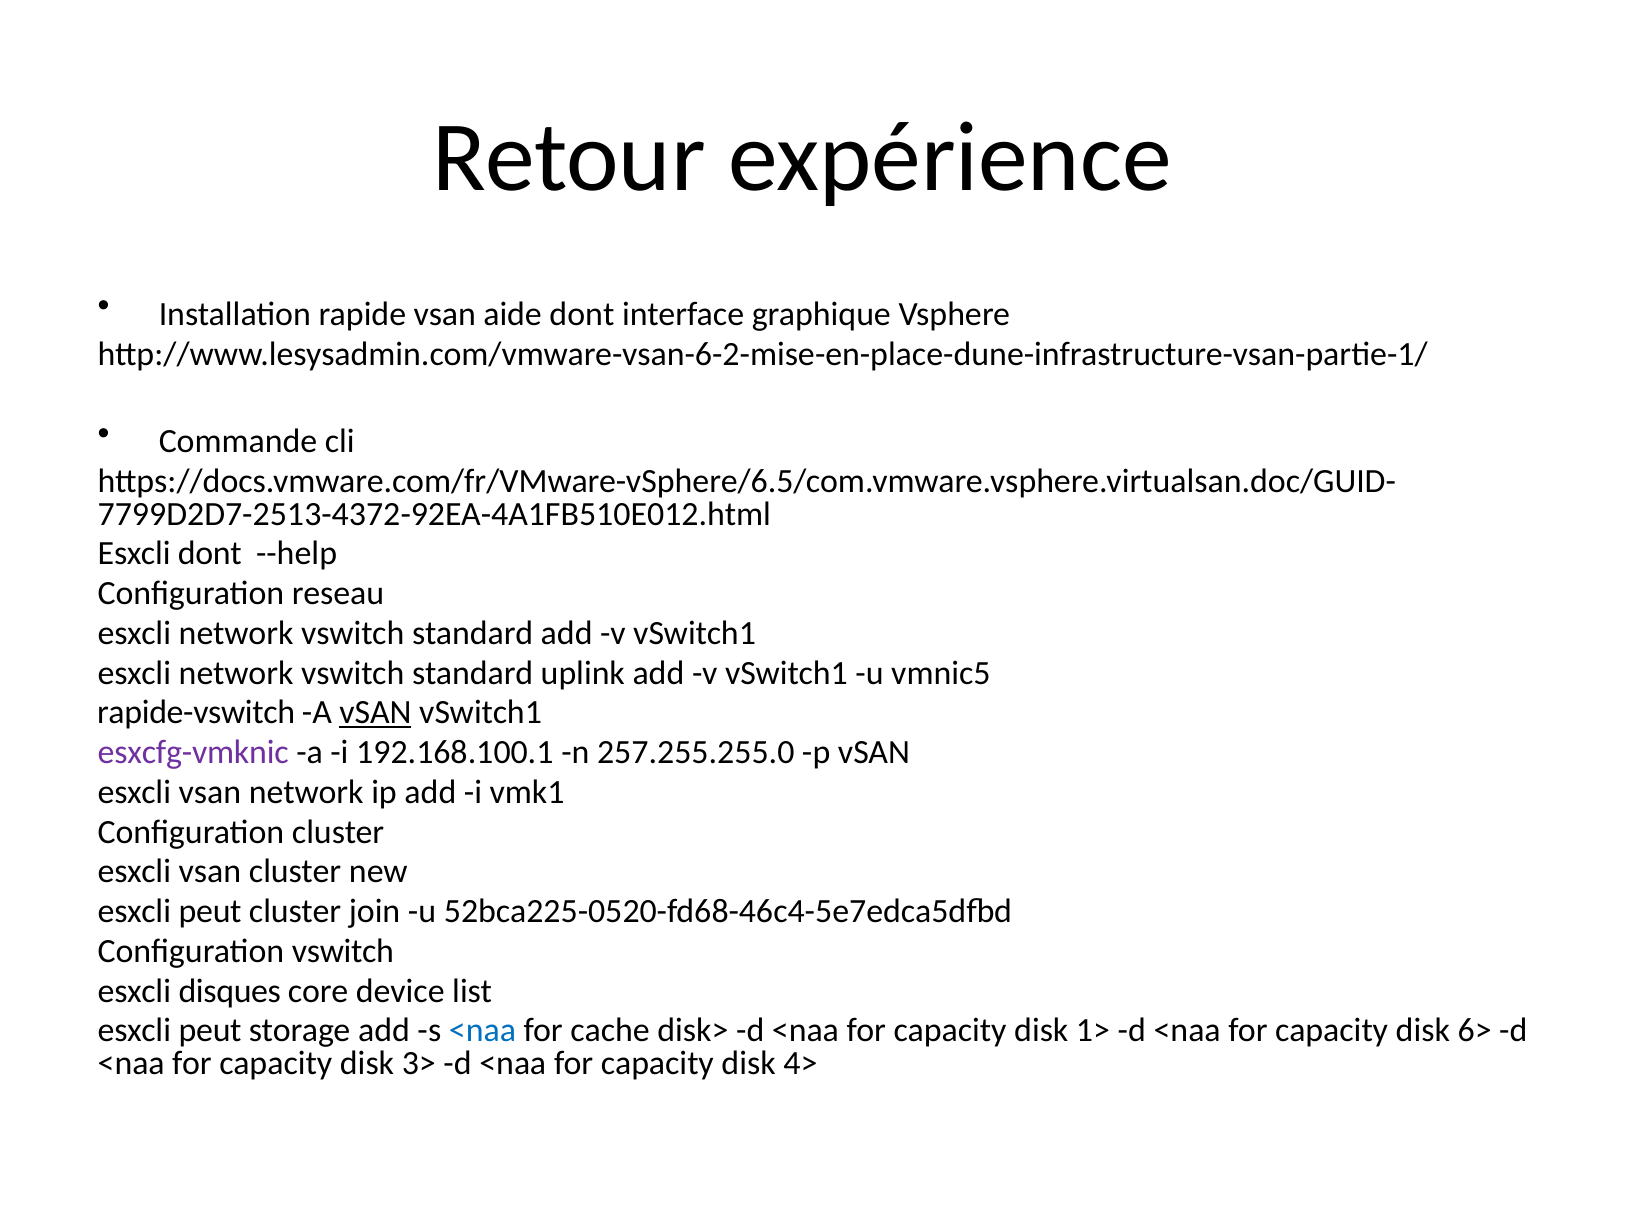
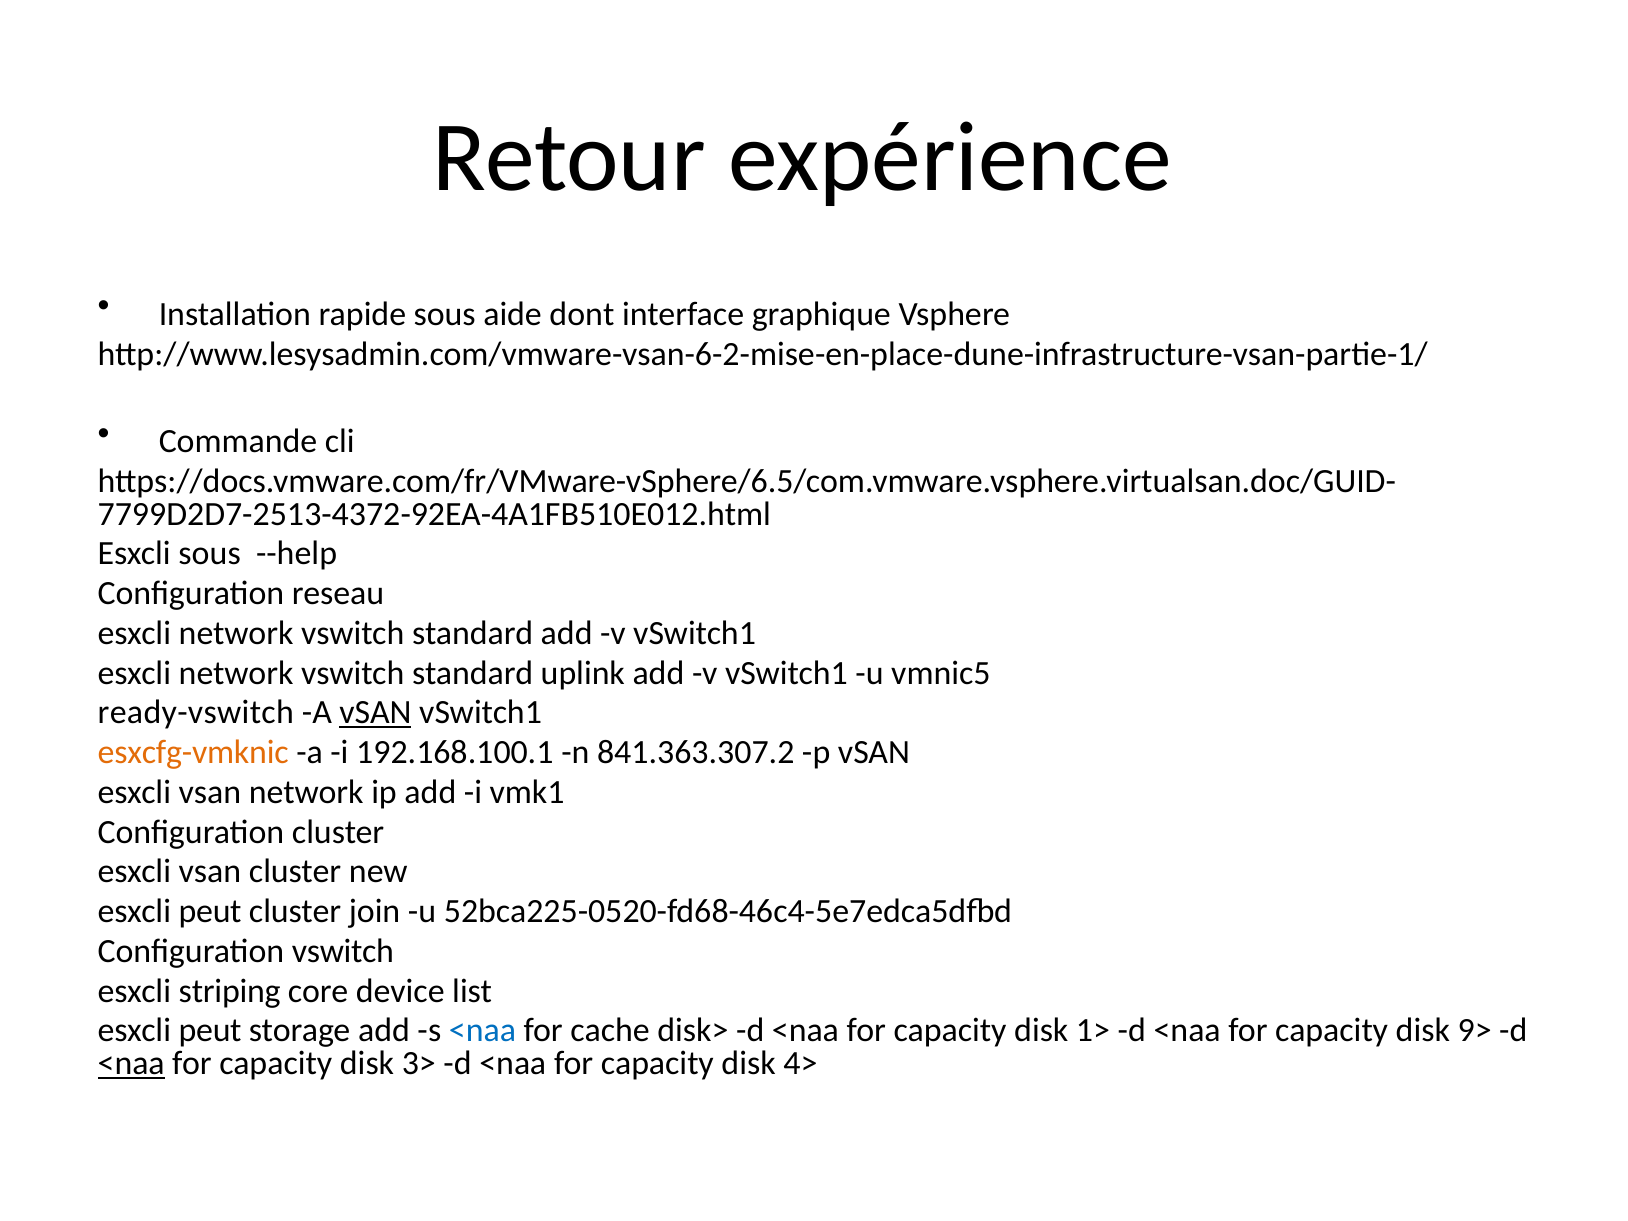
rapide vsan: vsan -> sous
Esxcli dont: dont -> sous
rapide-vswitch: rapide-vswitch -> ready-vswitch
esxcfg-vmknic colour: purple -> orange
257.255.255.0: 257.255.255.0 -> 841.363.307.2
disques: disques -> striping
6>: 6> -> 9>
<naa at (131, 1063) underline: none -> present
